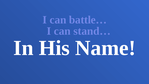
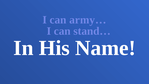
battle…: battle… -> army…
